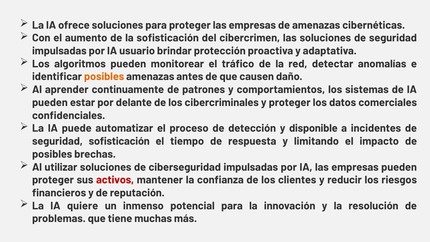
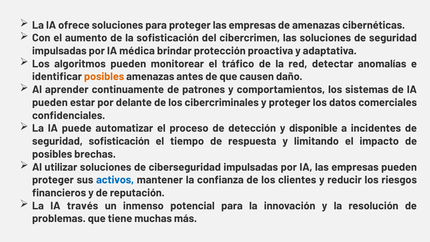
usuario: usuario -> médica
activos colour: red -> blue
quiere: quiere -> través
